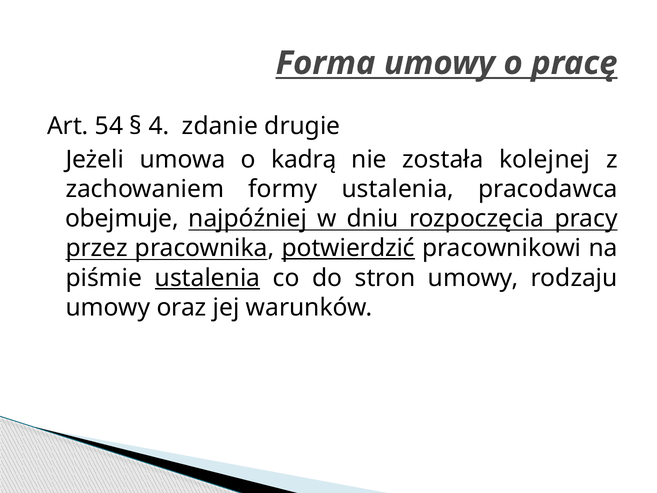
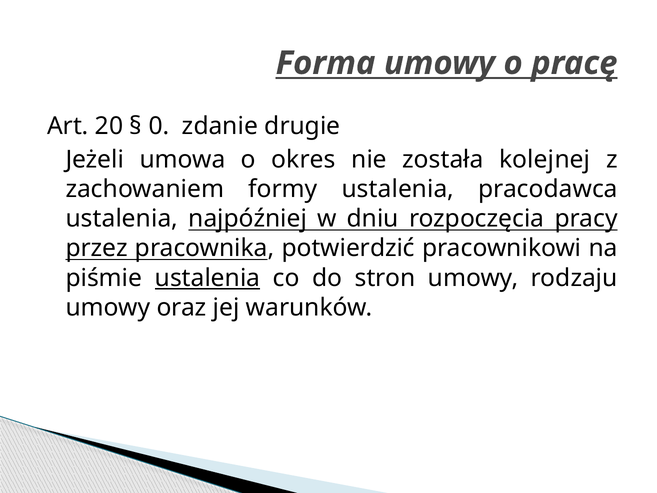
54: 54 -> 20
4: 4 -> 0
kadrą: kadrą -> okres
obejmuje at (122, 219): obejmuje -> ustalenia
potwierdzić underline: present -> none
